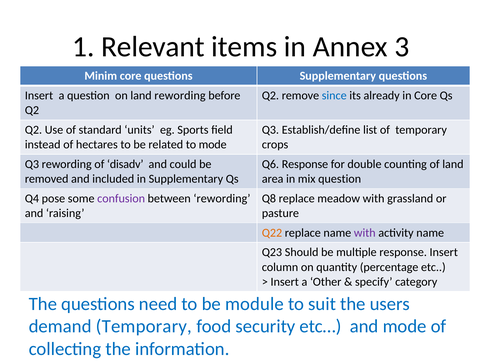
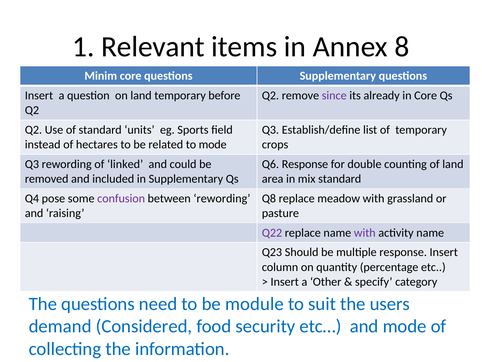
3: 3 -> 8
land rewording: rewording -> temporary
since colour: blue -> purple
disadv: disadv -> linked
mix question: question -> standard
Q22 colour: orange -> purple
demand Temporary: Temporary -> Considered
